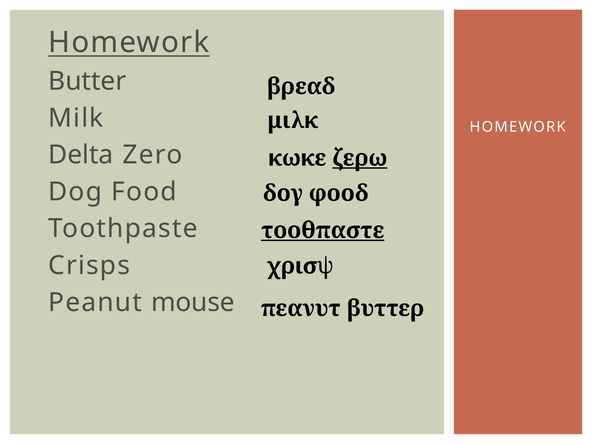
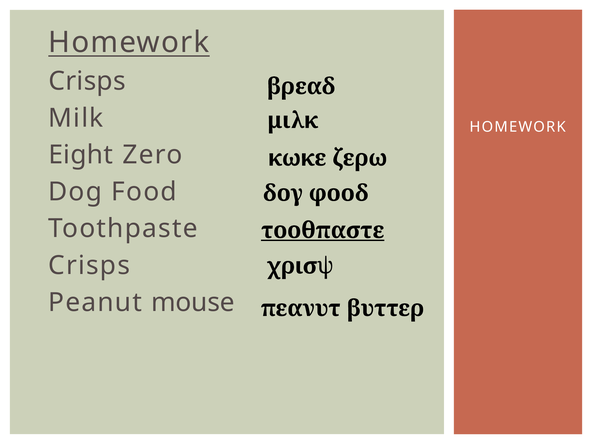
Butter at (87, 81): Butter -> Crisps
Delta: Delta -> Eight
ζερω underline: present -> none
